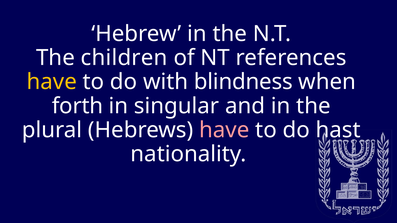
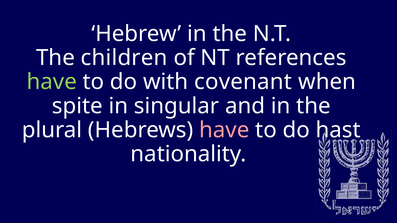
have at (52, 82) colour: yellow -> light green
blindness: blindness -> covenant
forth: forth -> spite
